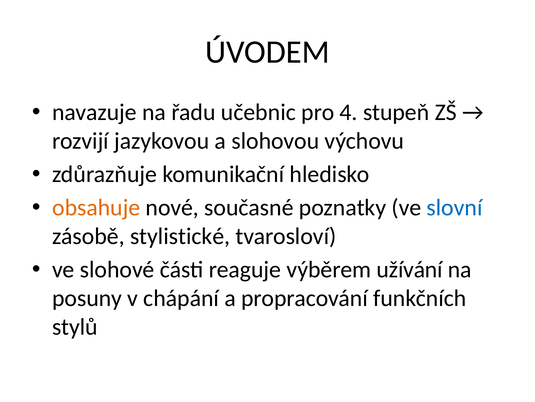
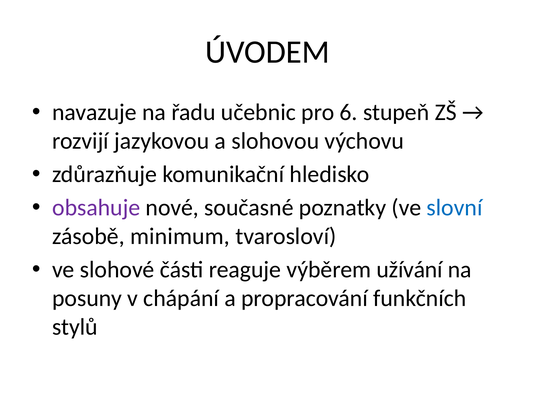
4: 4 -> 6
obsahuje colour: orange -> purple
stylistické: stylistické -> minimum
